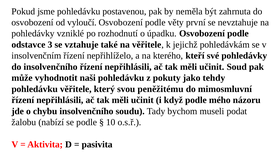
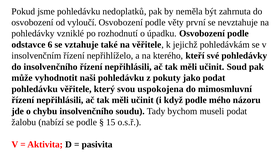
postavenou: postavenou -> nedoplatků
3: 3 -> 6
jako tehdy: tehdy -> podat
peněžitému: peněžitému -> uspokojena
10: 10 -> 15
